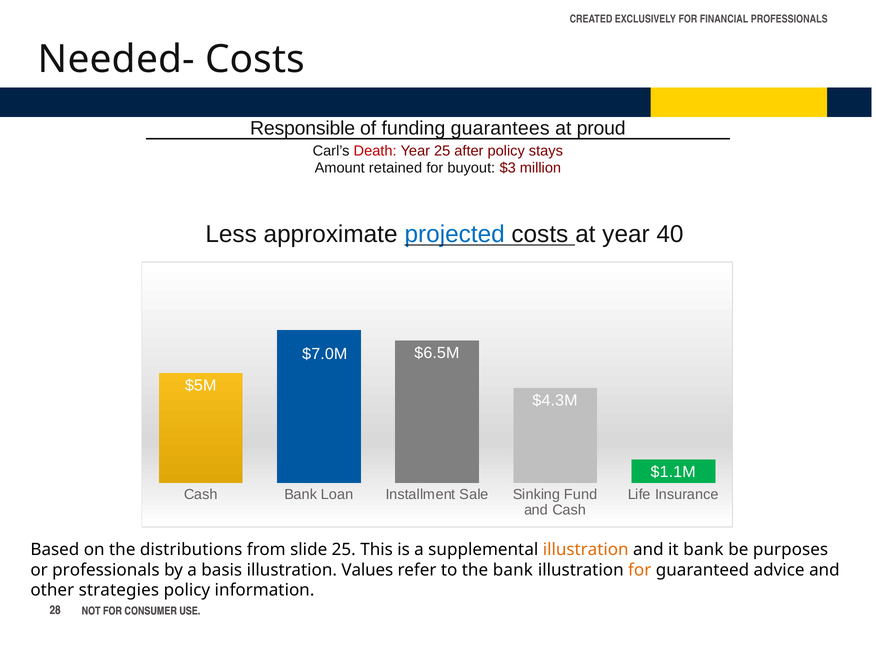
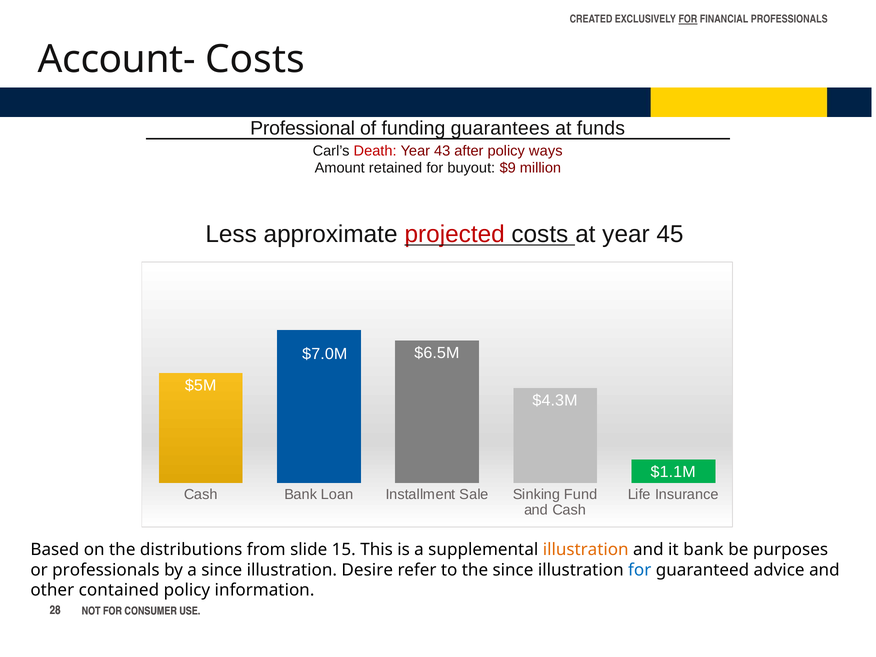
FOR at (688, 19) underline: none -> present
Needed-: Needed- -> Account-
Responsible: Responsible -> Professional
proud: proud -> funds
Year 25: 25 -> 43
stays: stays -> ways
$3: $3 -> $9
projected colour: blue -> red
40: 40 -> 45
slide 25: 25 -> 15
a basis: basis -> since
Values: Values -> Desire
the bank: bank -> since
for at (640, 570) colour: orange -> blue
strategies: strategies -> contained
